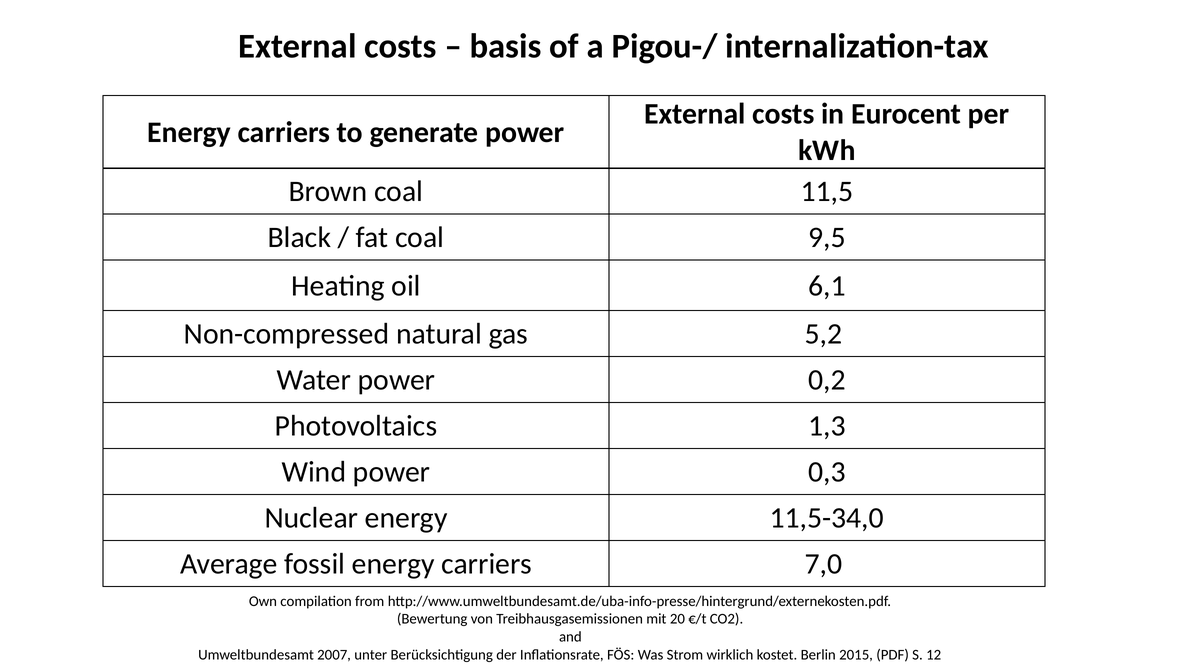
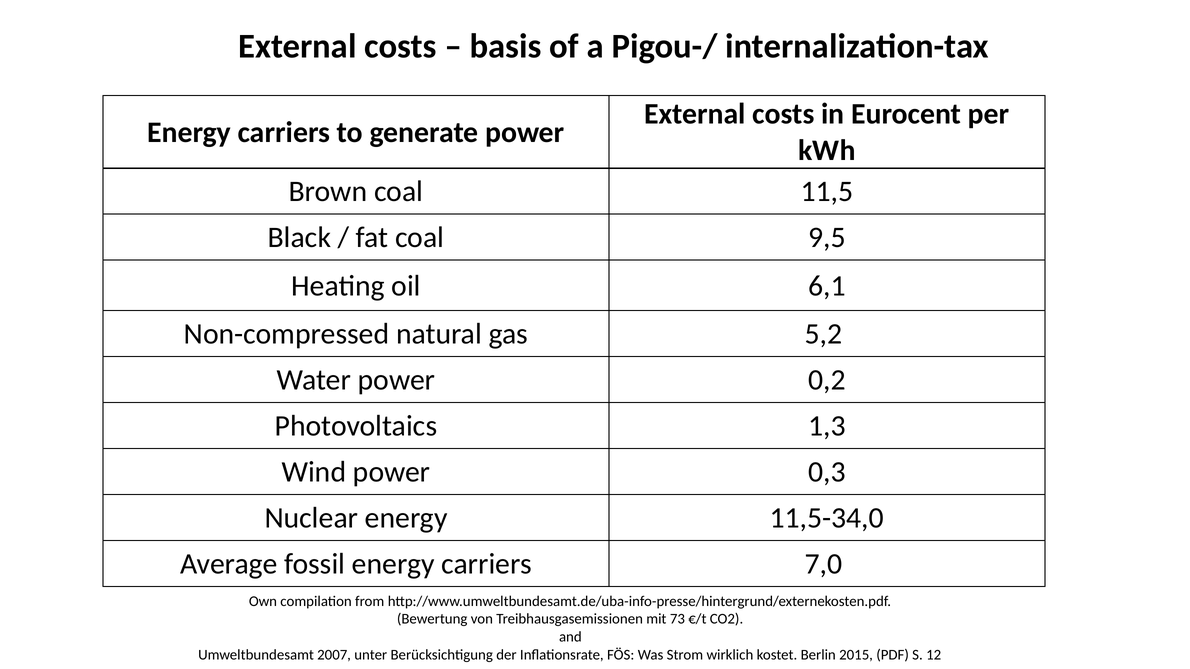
20: 20 -> 73
